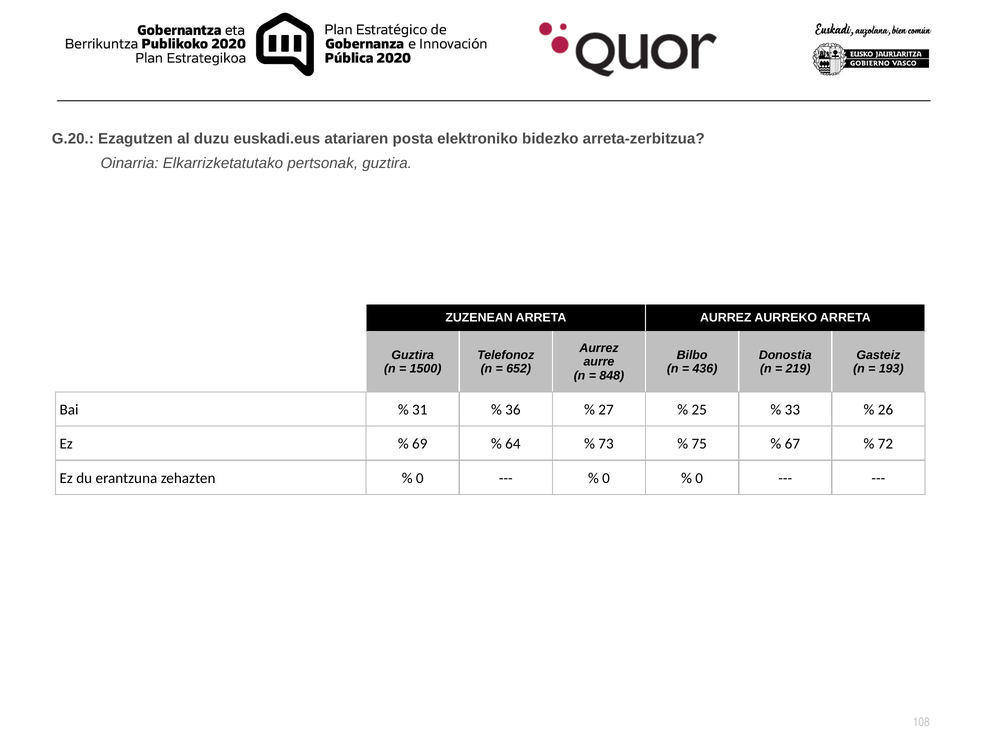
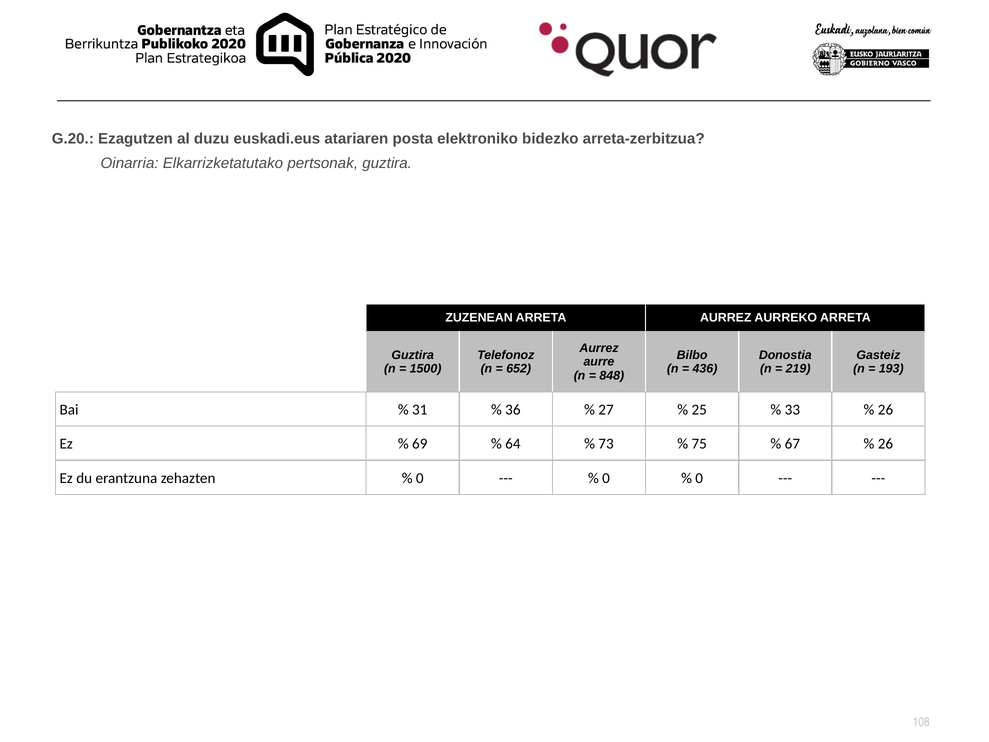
72 at (885, 444): 72 -> 26
